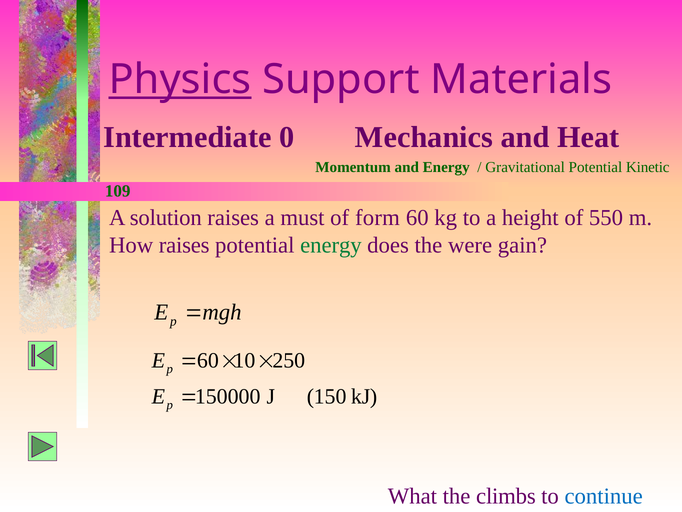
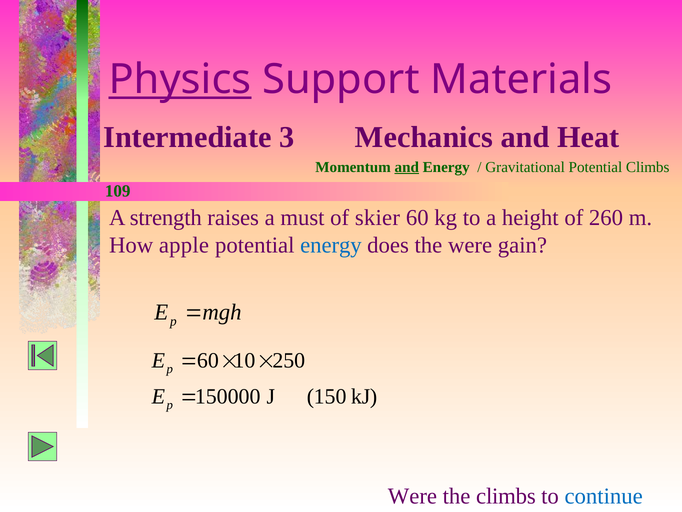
0: 0 -> 3
and at (407, 167) underline: none -> present
Potential Kinetic: Kinetic -> Climbs
solution: solution -> strength
form: form -> skier
550: 550 -> 260
How raises: raises -> apple
energy at (331, 245) colour: green -> blue
What at (412, 496): What -> Were
